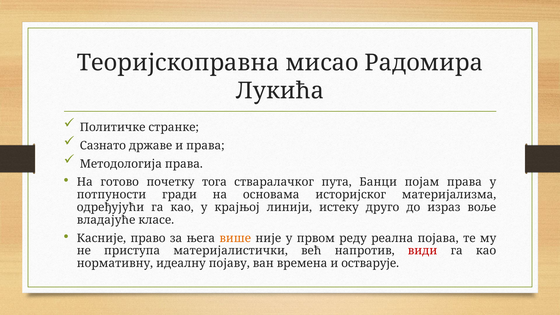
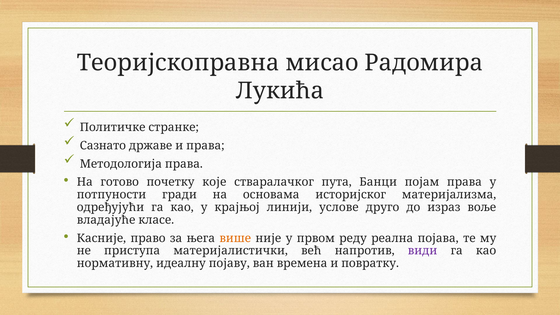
тога: тога -> које
истеку: истеку -> услове
види colour: red -> purple
остварује: остварује -> повратку
